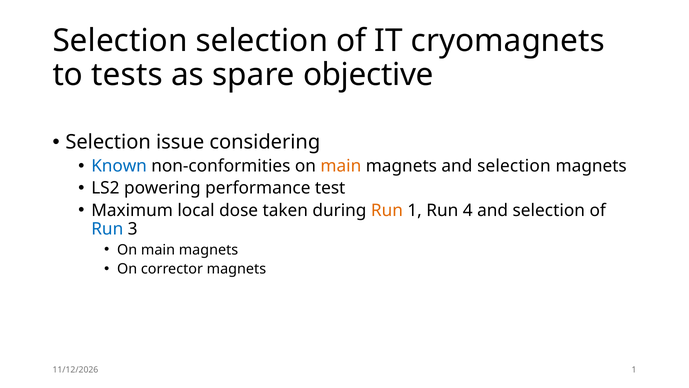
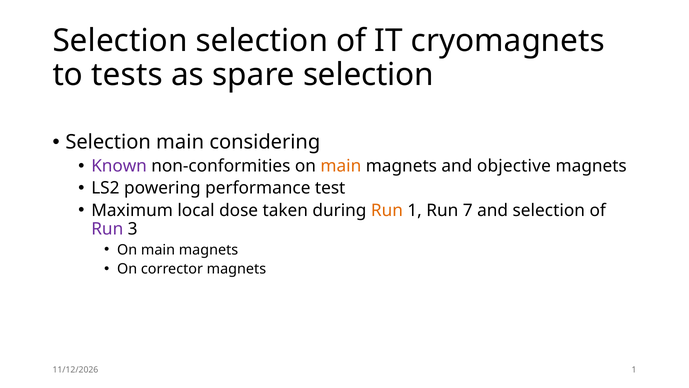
spare objective: objective -> selection
Selection issue: issue -> main
Known colour: blue -> purple
magnets and selection: selection -> objective
4: 4 -> 7
Run at (107, 229) colour: blue -> purple
